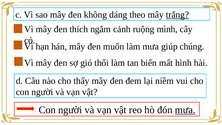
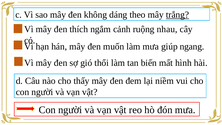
mình: mình -> nhau
chúng: chúng -> ngang
mưa at (185, 110) underline: present -> none
